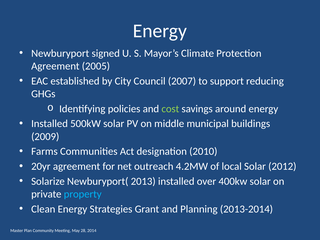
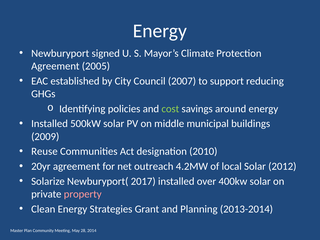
Farms: Farms -> Reuse
2013: 2013 -> 2017
property colour: light blue -> pink
